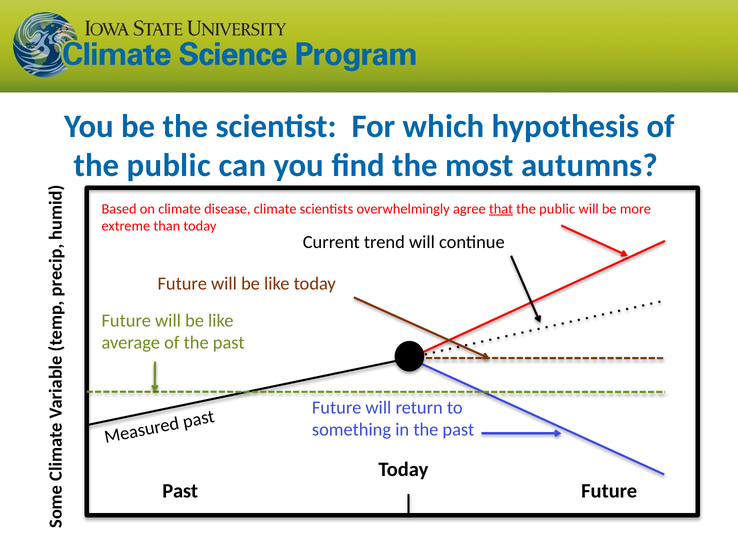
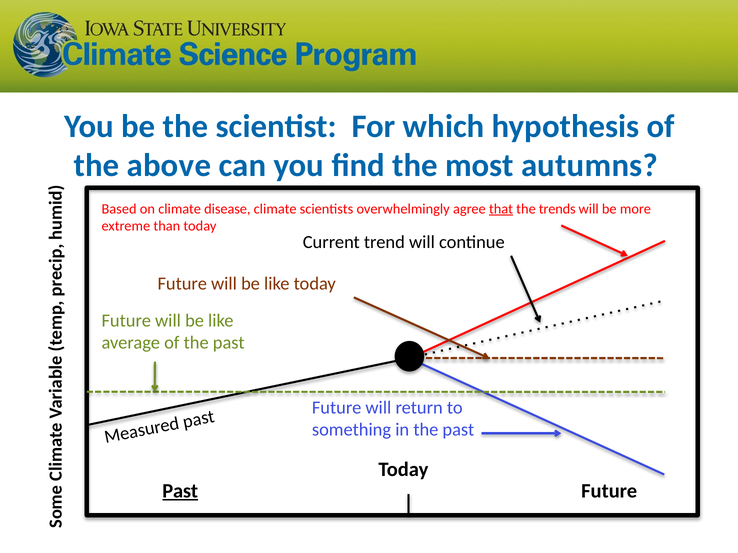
public at (169, 166): public -> above
public at (557, 209): public -> trends
Past at (180, 491) underline: none -> present
